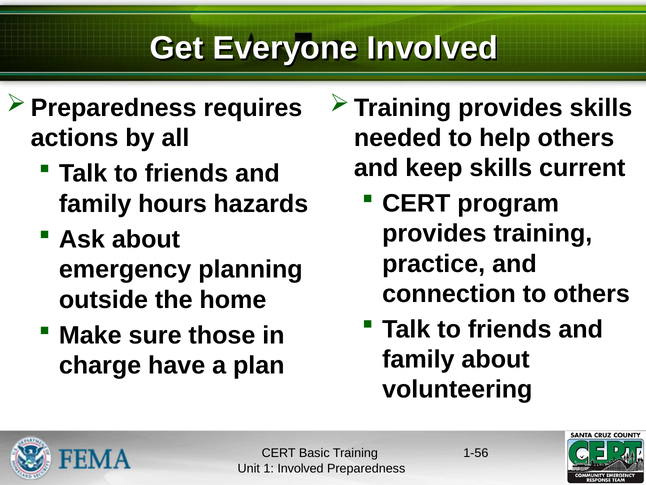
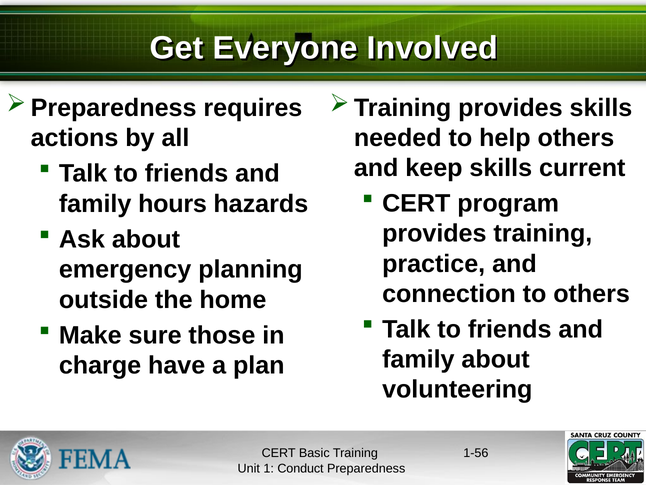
1 Involved: Involved -> Conduct
